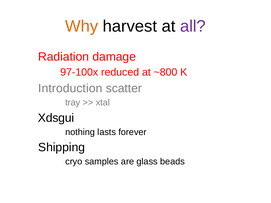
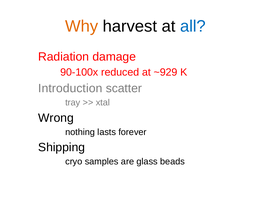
all colour: purple -> blue
97-100x: 97-100x -> 90-100x
~800: ~800 -> ~929
Xdsgui: Xdsgui -> Wrong
